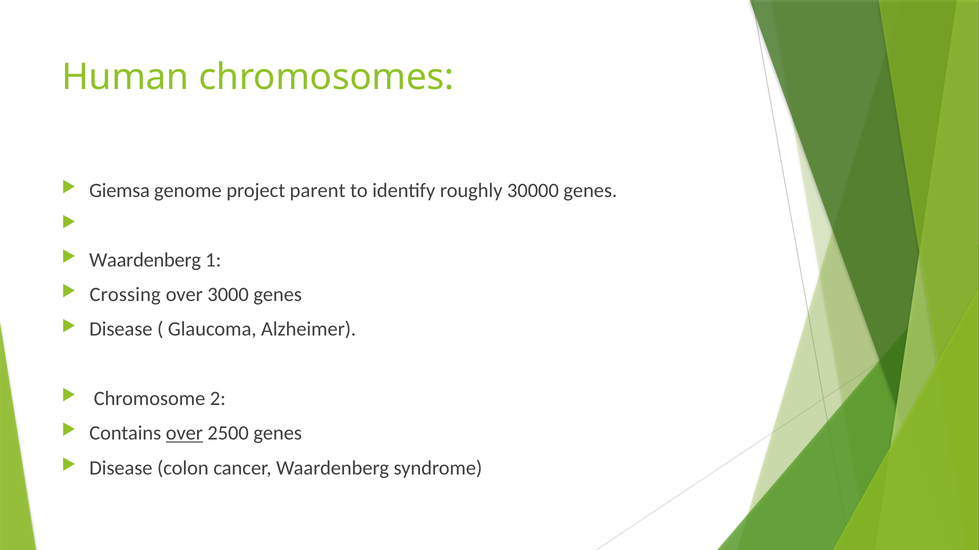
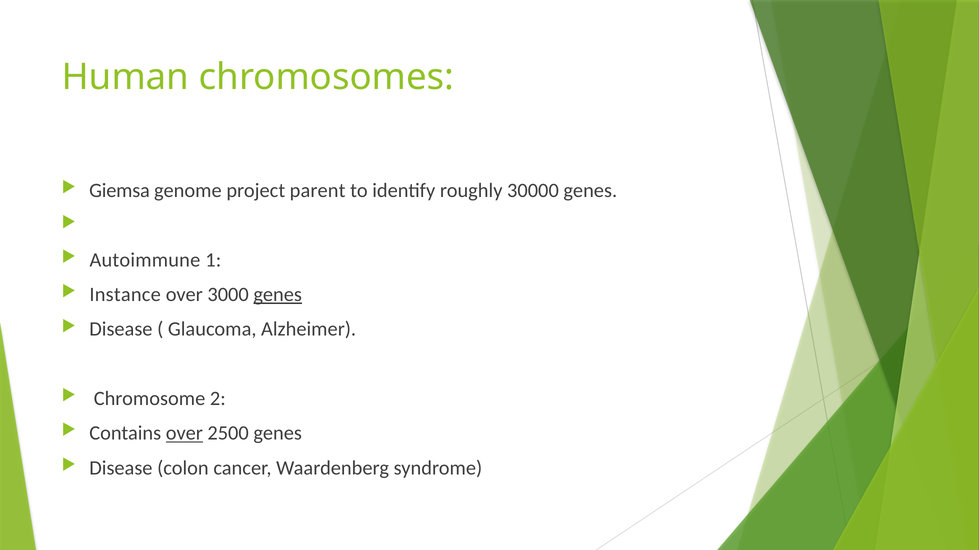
Waardenberg at (145, 260): Waardenberg -> Autoimmune
Crossing: Crossing -> Instance
genes at (278, 295) underline: none -> present
